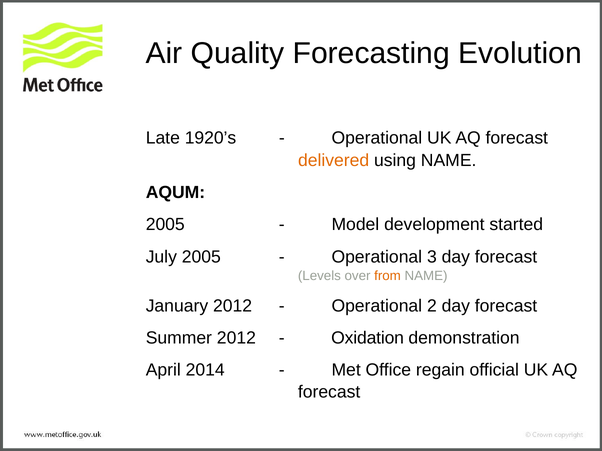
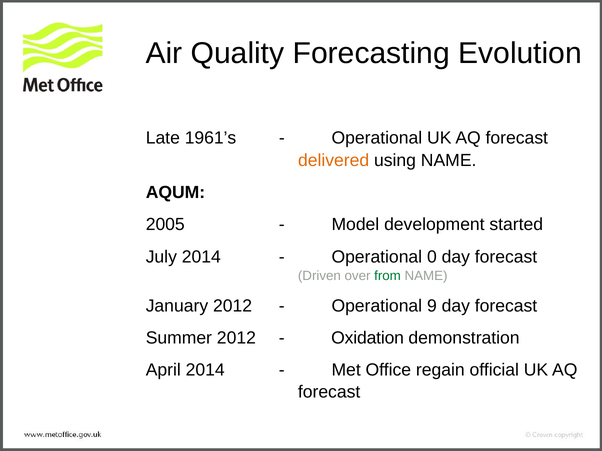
1920’s: 1920’s -> 1961’s
July 2005: 2005 -> 2014
3: 3 -> 0
Levels: Levels -> Driven
from colour: orange -> green
2: 2 -> 9
